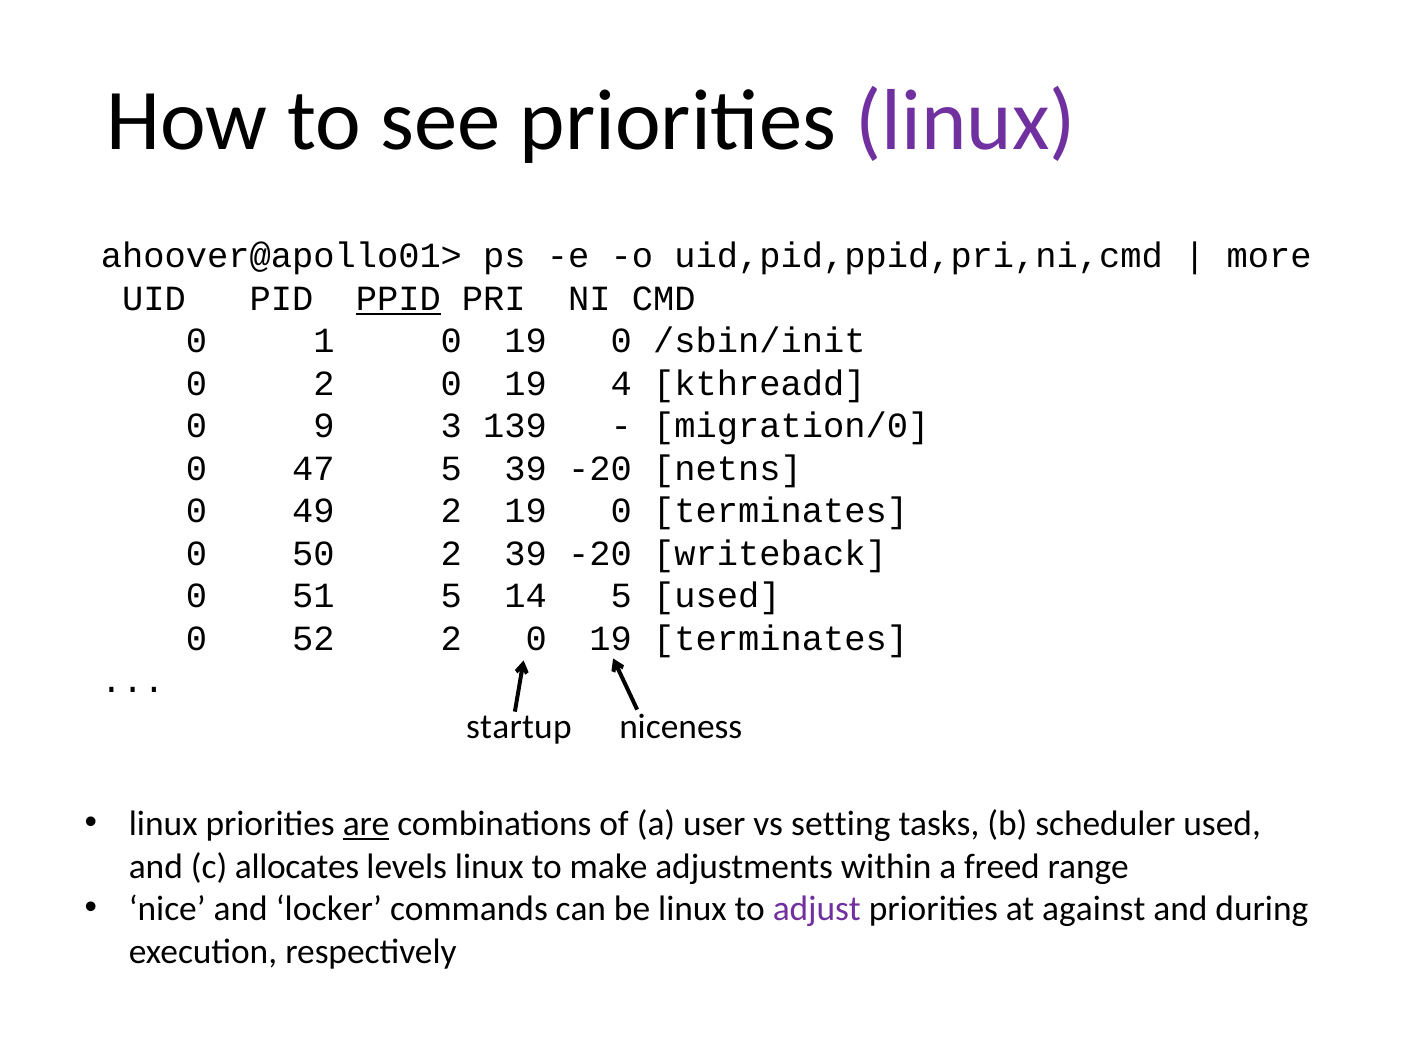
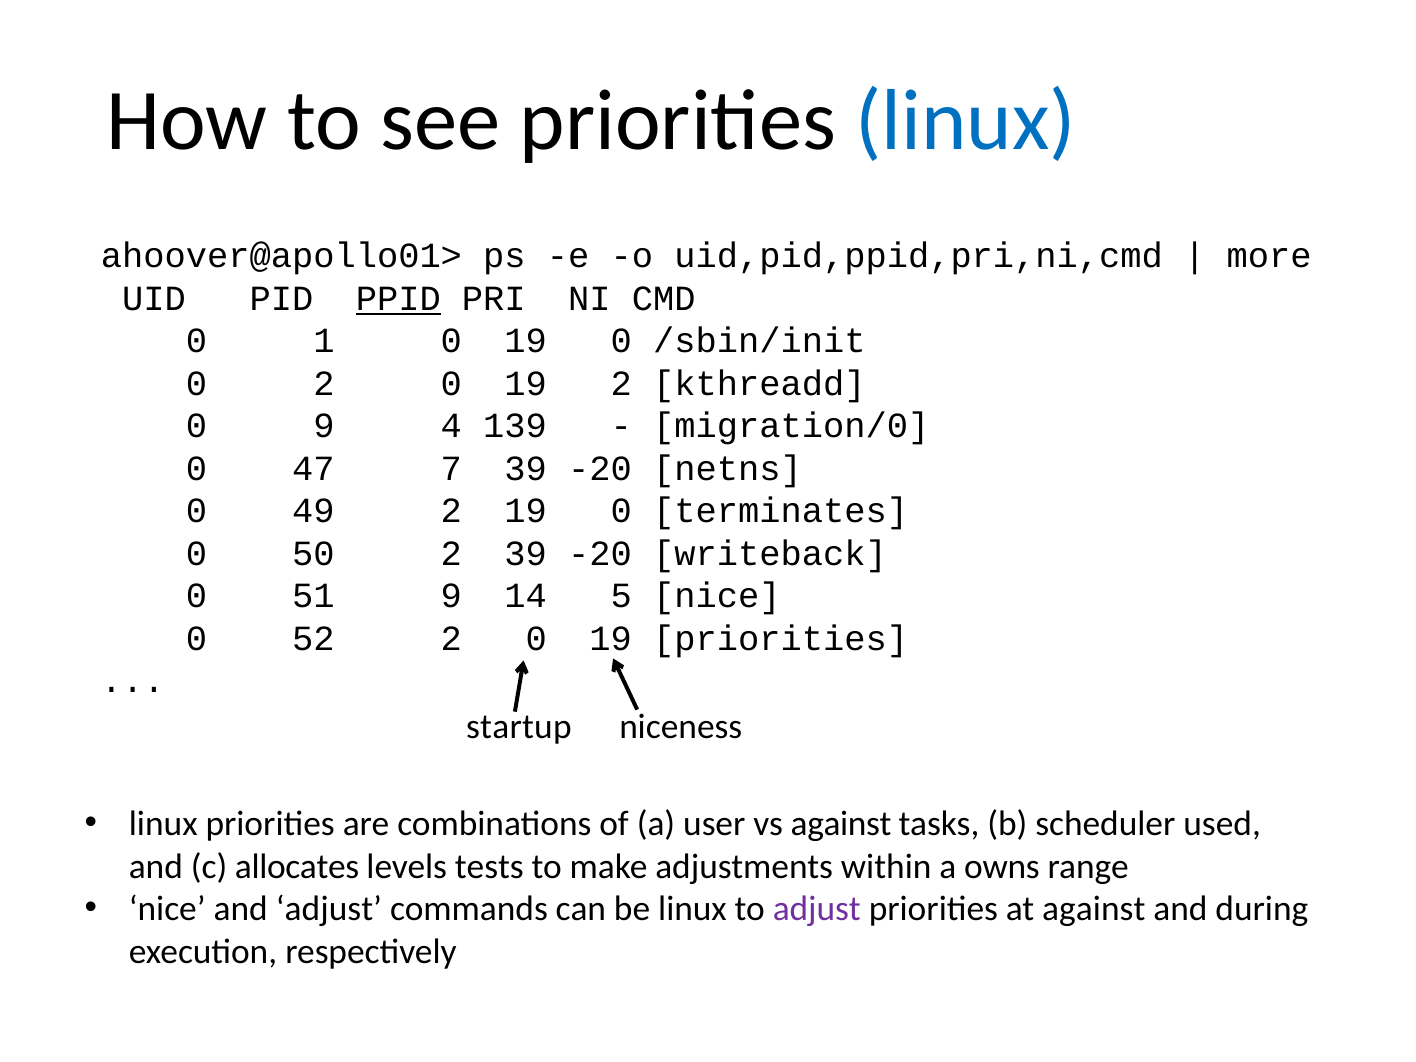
linux at (966, 121) colour: purple -> blue
19 4: 4 -> 2
3: 3 -> 4
47 5: 5 -> 7
51 5: 5 -> 9
5 used: used -> nice
19 terminates: terminates -> priorities
are underline: present -> none
vs setting: setting -> against
levels linux: linux -> tests
freed: freed -> owns
and locker: locker -> adjust
